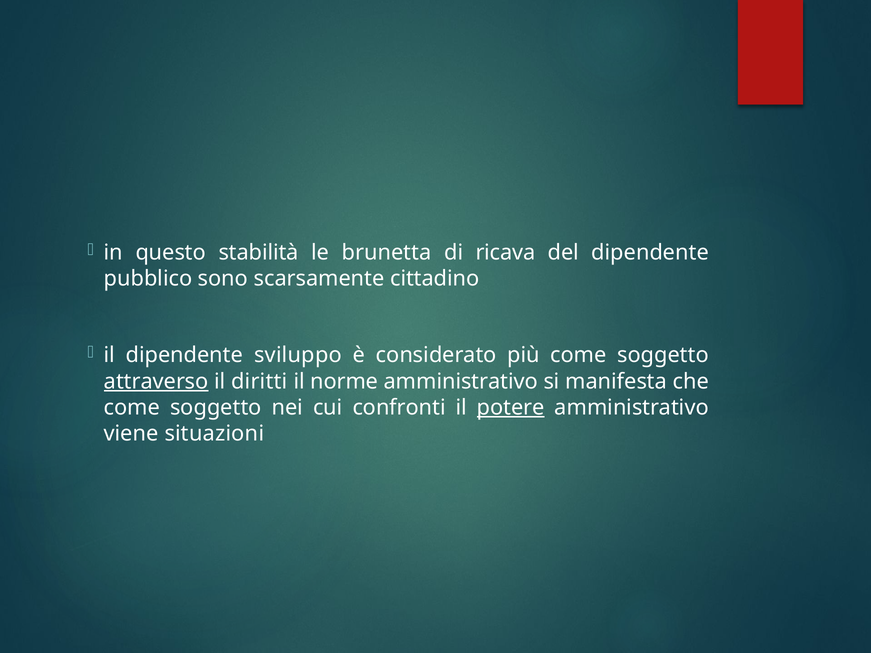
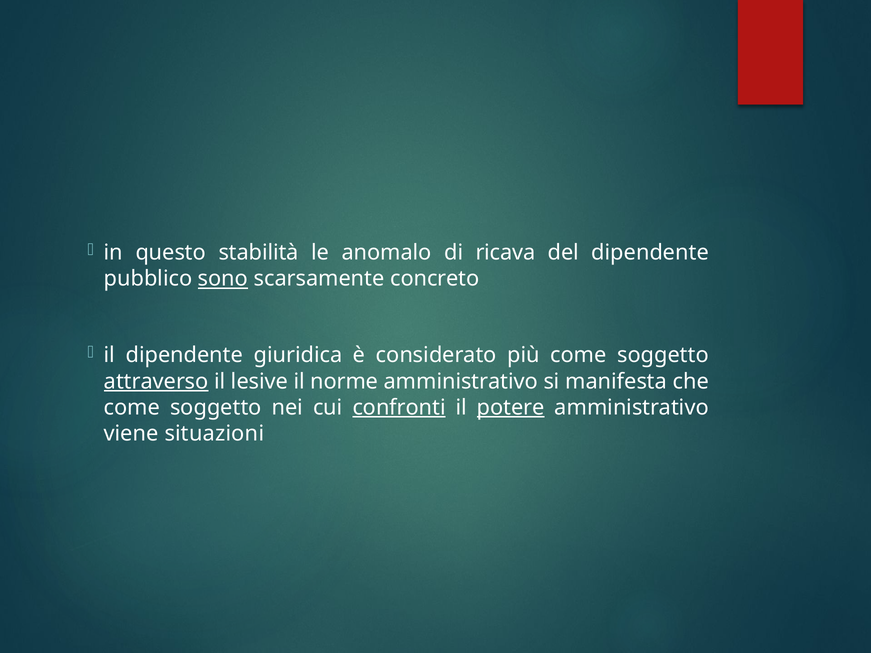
brunetta: brunetta -> anomalo
sono underline: none -> present
cittadino: cittadino -> concreto
sviluppo: sviluppo -> giuridica
diritti: diritti -> lesive
confronti underline: none -> present
